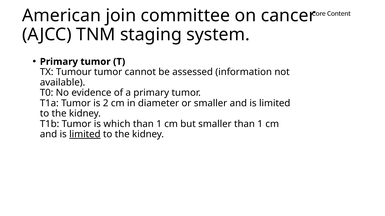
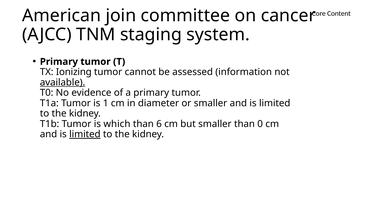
Tumour: Tumour -> Ionizing
available underline: none -> present
2: 2 -> 1
1 at (159, 124): 1 -> 6
smaller than 1: 1 -> 0
